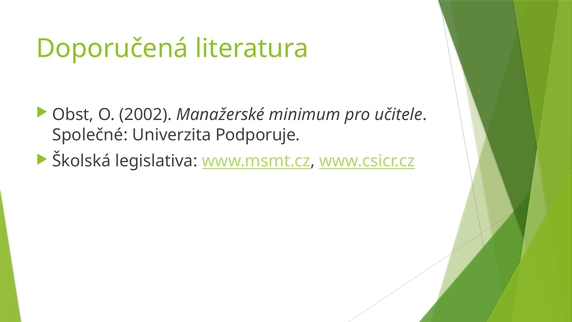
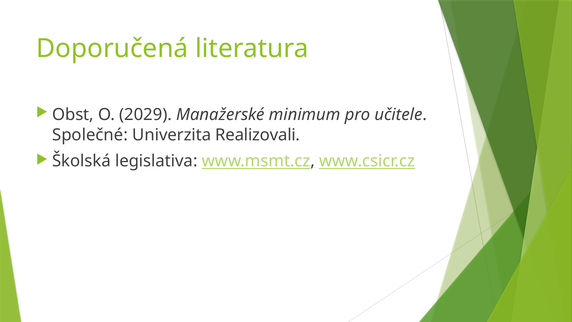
2002: 2002 -> 2029
Podporuje: Podporuje -> Realizovali
